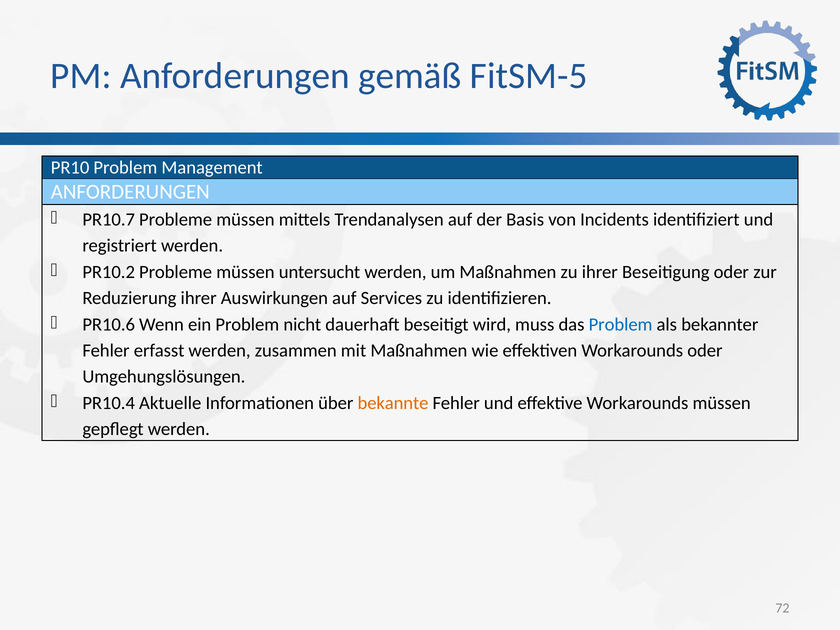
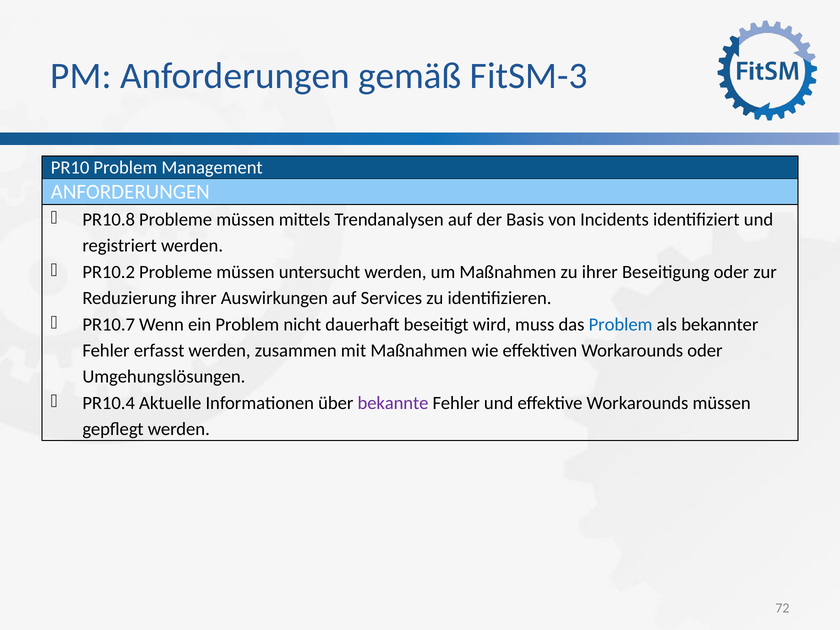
FitSM-5: FitSM-5 -> FitSM-3
PR10.7: PR10.7 -> PR10.8
PR10.6: PR10.6 -> PR10.7
bekannte colour: orange -> purple
